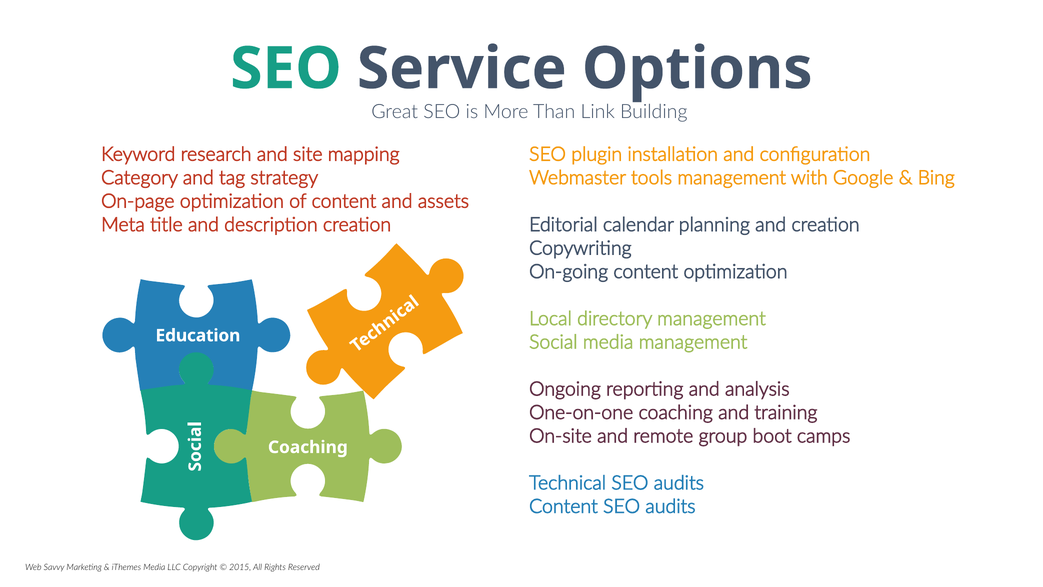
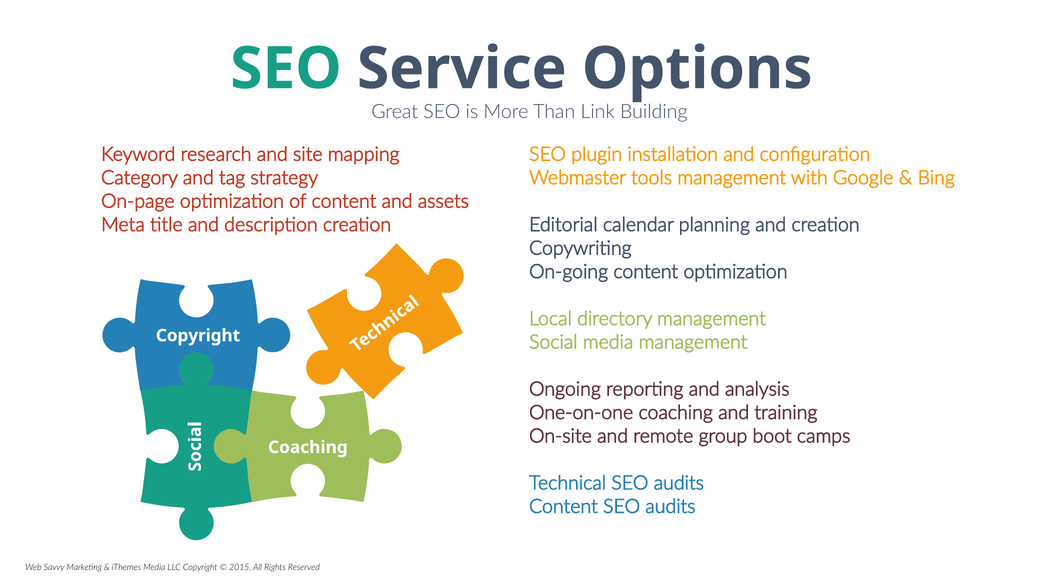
Education at (198, 335): Education -> Copyright
